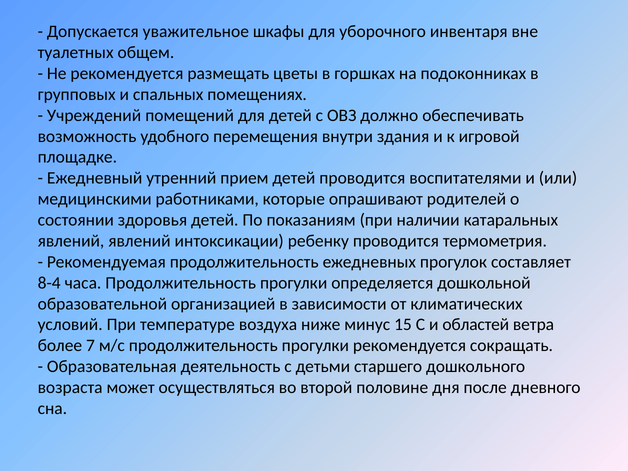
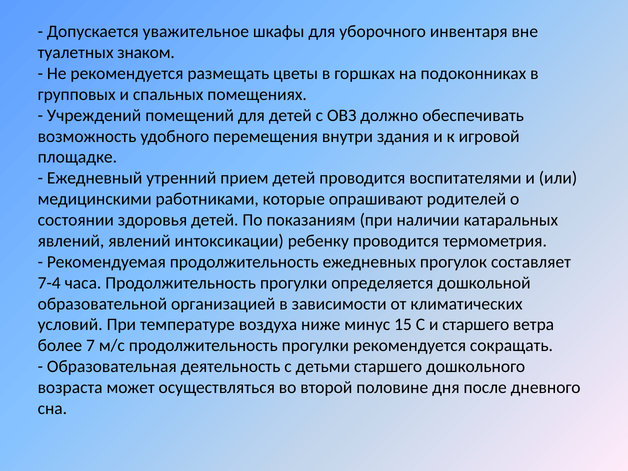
общем: общем -> знаком
8-4: 8-4 -> 7-4
и областей: областей -> старшего
